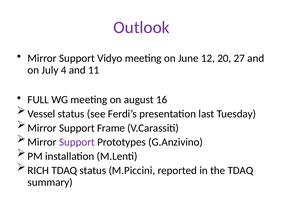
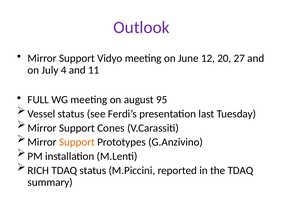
16: 16 -> 95
Frame: Frame -> Cones
Support at (77, 142) colour: purple -> orange
